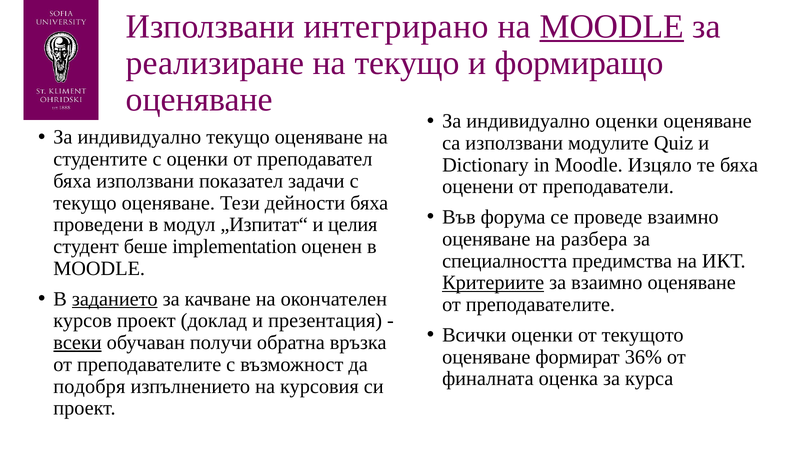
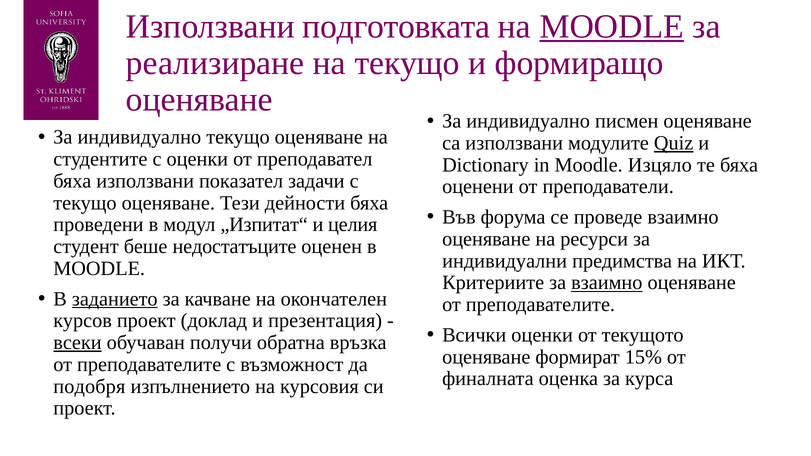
интегрирано: интегрирано -> подготовката
индивидуално оценки: оценки -> писмен
Quiz underline: none -> present
разбера: разбера -> ресурси
implementation: implementation -> недостатъците
специалността: специалността -> индивидуални
Критериите underline: present -> none
взаимно at (607, 283) underline: none -> present
36%: 36% -> 15%
